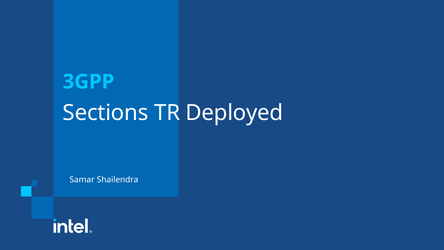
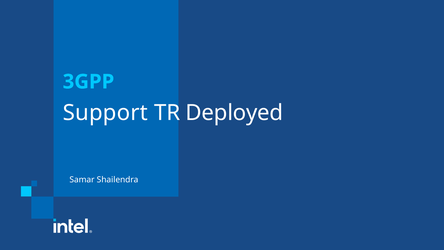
Sections: Sections -> Support
